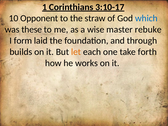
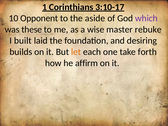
straw: straw -> aside
which colour: blue -> purple
form: form -> built
through: through -> desiring
works: works -> affirm
